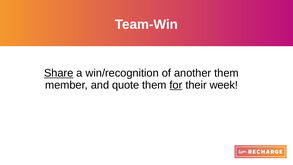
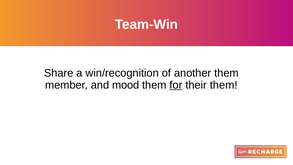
Share underline: present -> none
quote: quote -> mood
their week: week -> them
